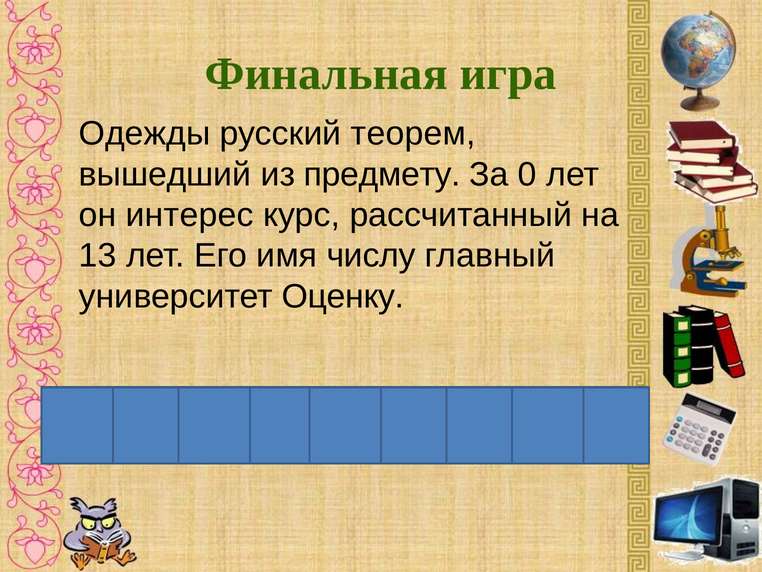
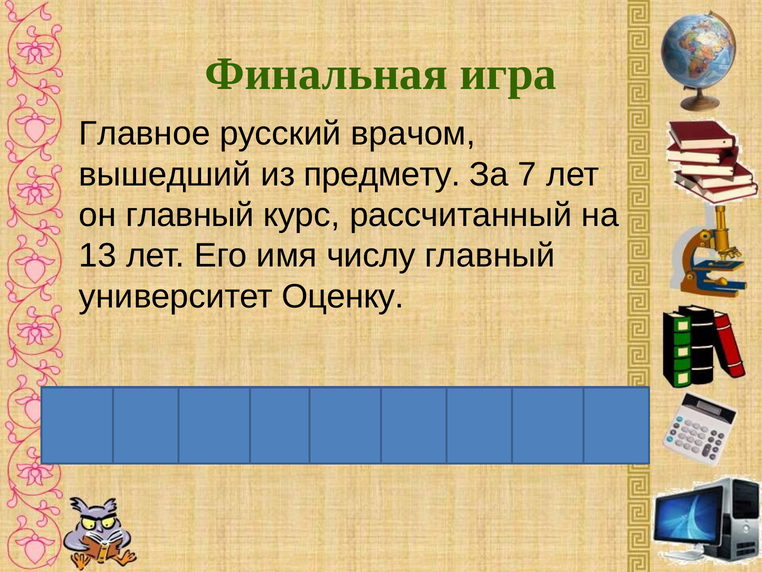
Одежды: Одежды -> Главное
теорем: теорем -> врачом
0: 0 -> 7
он интерес: интерес -> главный
